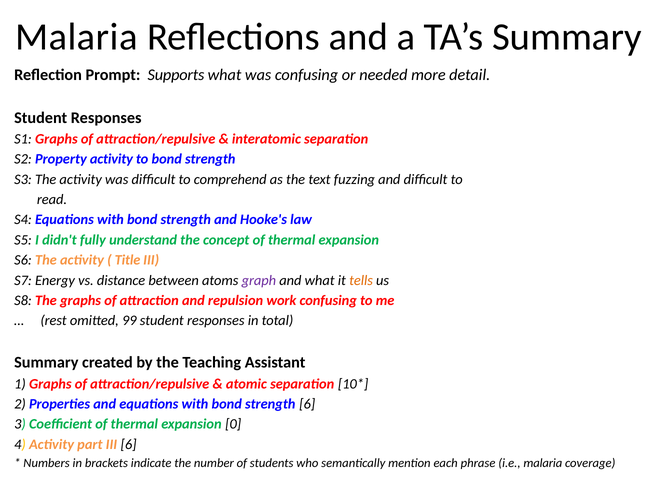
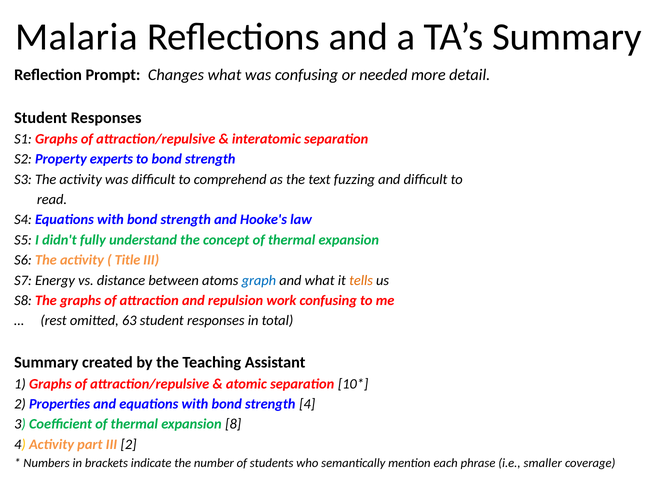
Supports: Supports -> Changes
Property activity: activity -> experts
graph colour: purple -> blue
99: 99 -> 63
strength 6: 6 -> 4
0: 0 -> 8
III 6: 6 -> 2
i.e malaria: malaria -> smaller
